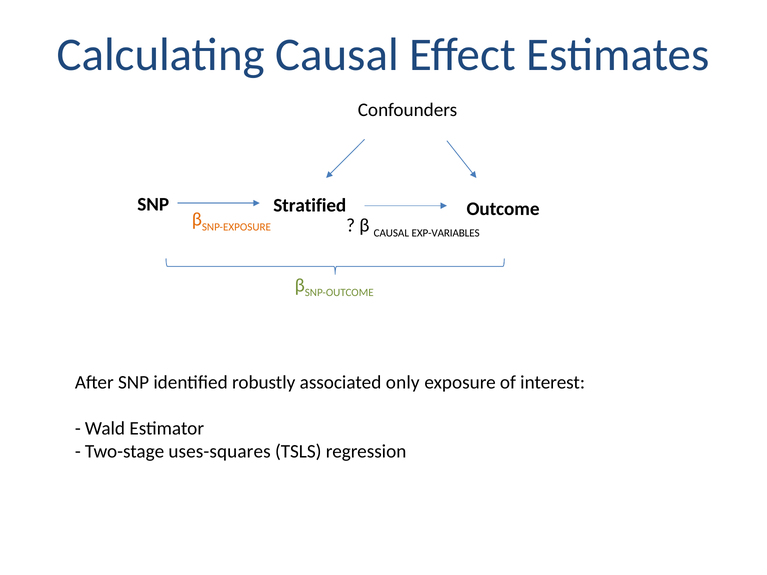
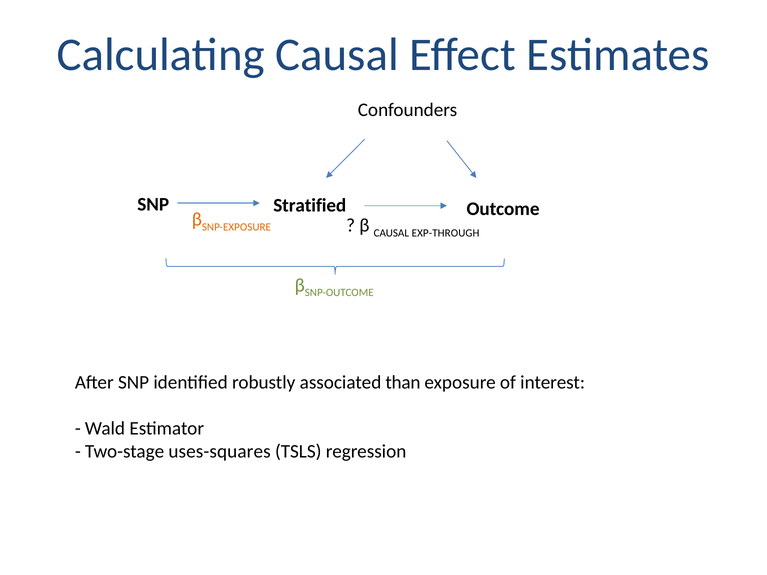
EXP-VARIABLES: EXP-VARIABLES -> EXP-THROUGH
only: only -> than
